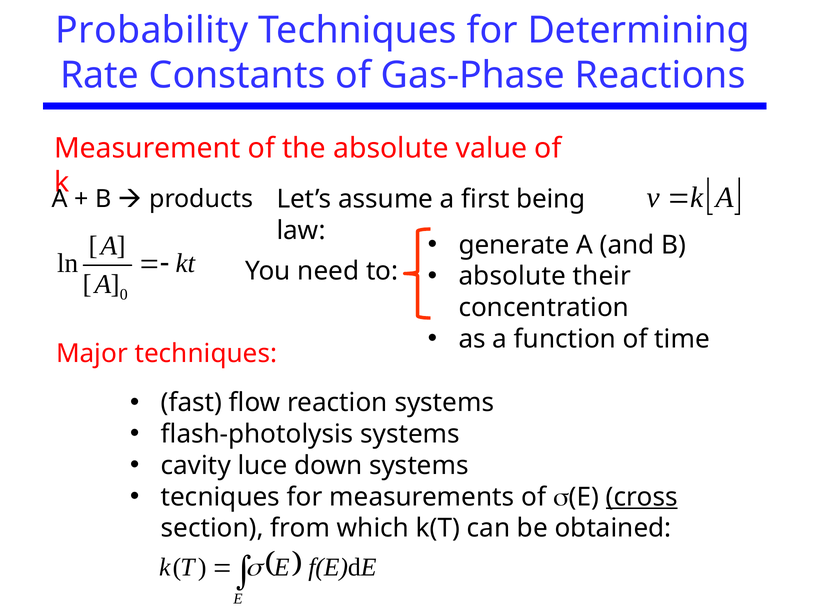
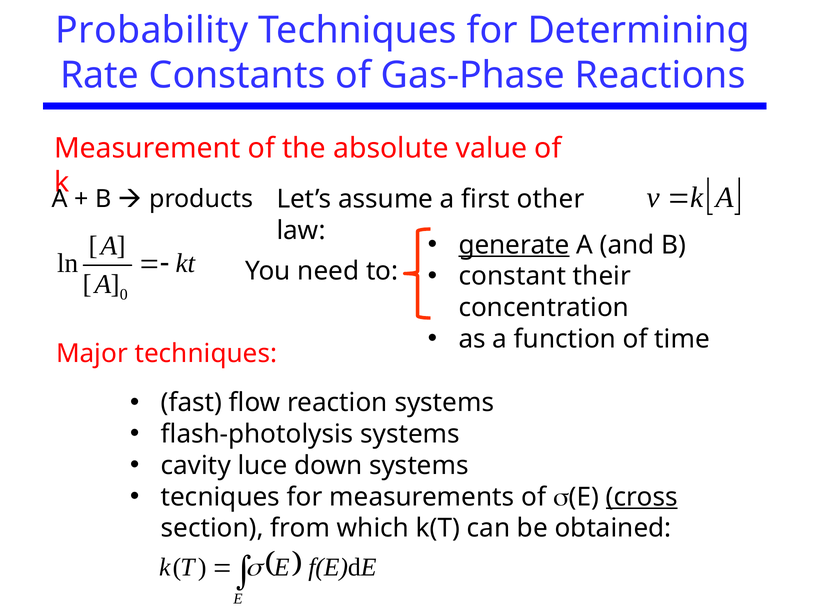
being: being -> other
generate underline: none -> present
absolute at (512, 276): absolute -> constant
